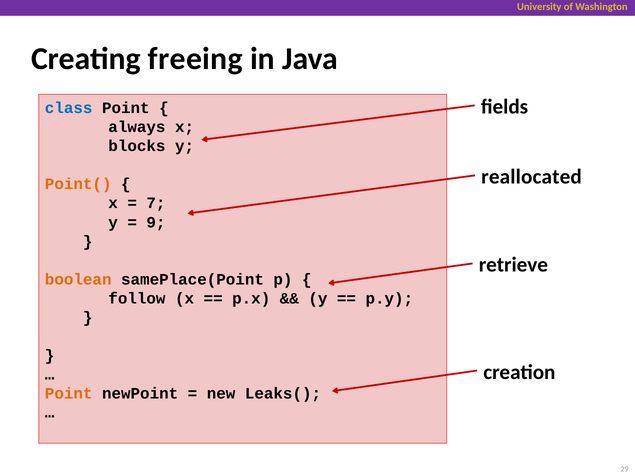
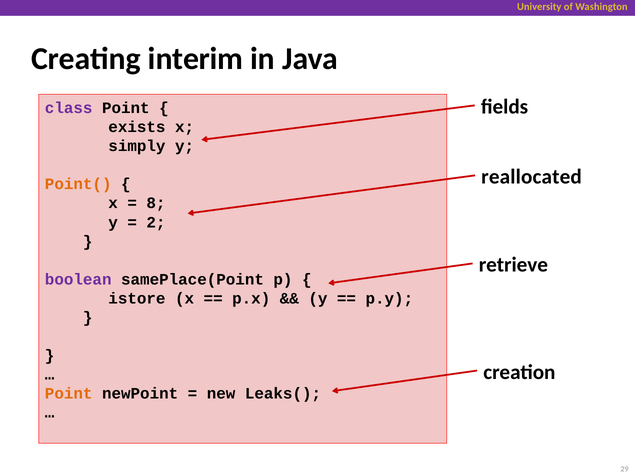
freeing: freeing -> interim
class colour: blue -> purple
always: always -> exists
blocks: blocks -> simply
7: 7 -> 8
9: 9 -> 2
boolean colour: orange -> purple
follow: follow -> istore
